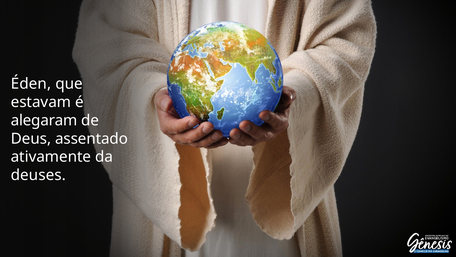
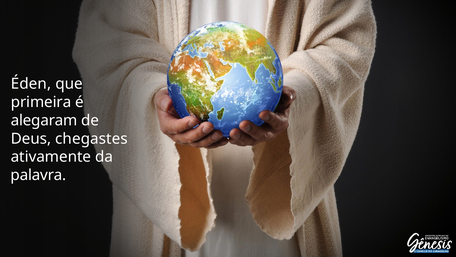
estavam: estavam -> primeira
assentado: assentado -> chegastes
deuses: deuses -> palavra
